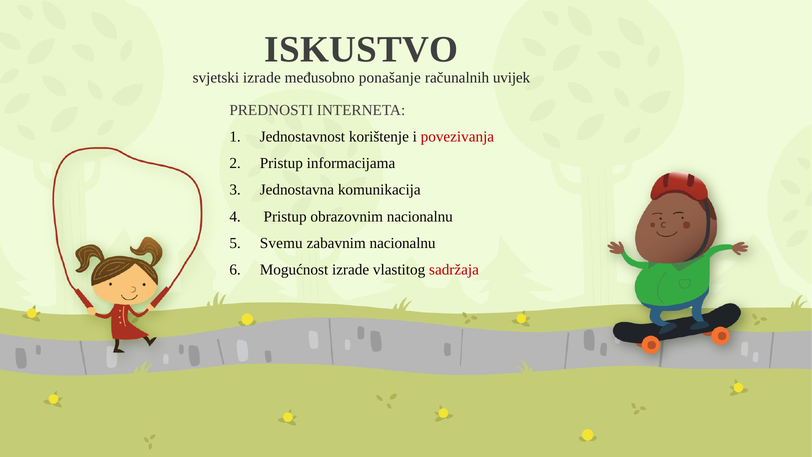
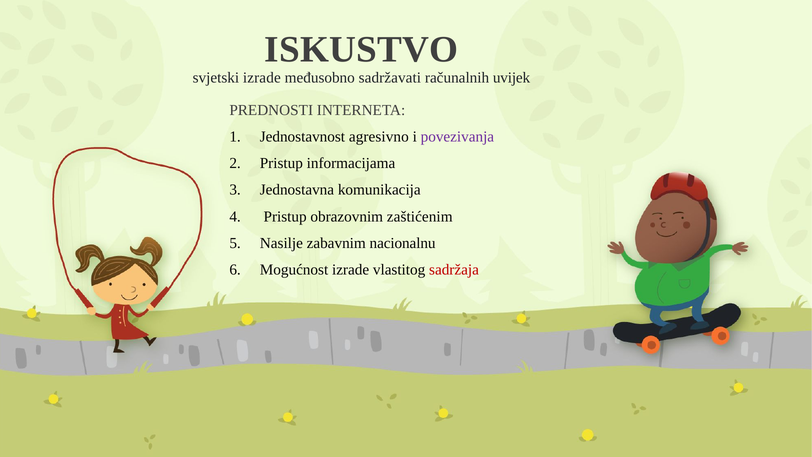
ponašanje: ponašanje -> sadržavati
korištenje: korištenje -> agresivno
povezivanja colour: red -> purple
obrazovnim nacionalnu: nacionalnu -> zaštićenim
Svemu: Svemu -> Nasilje
